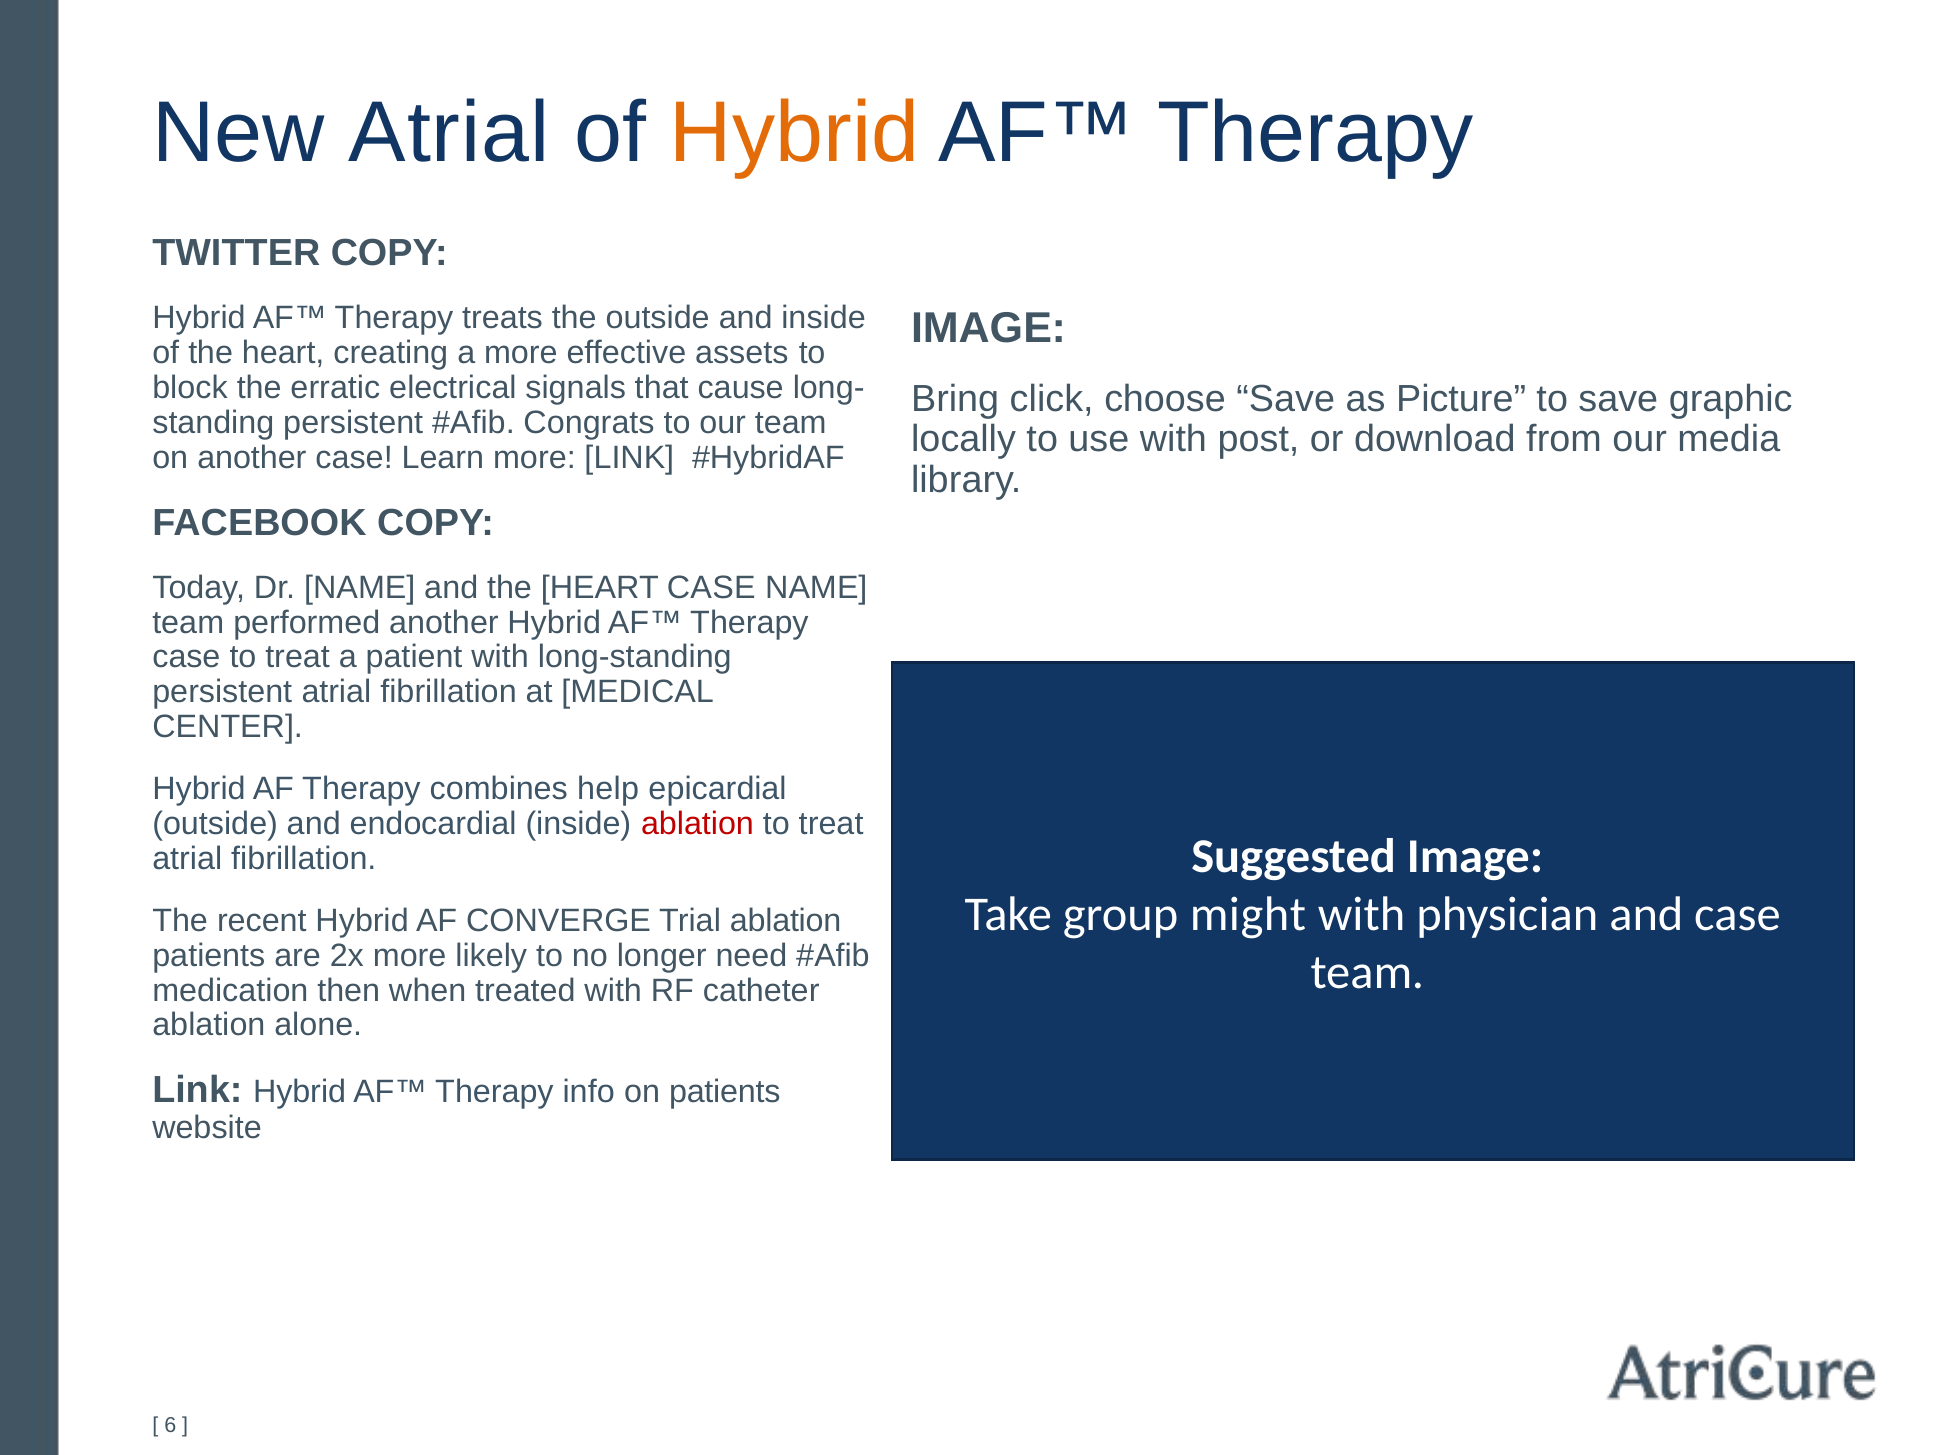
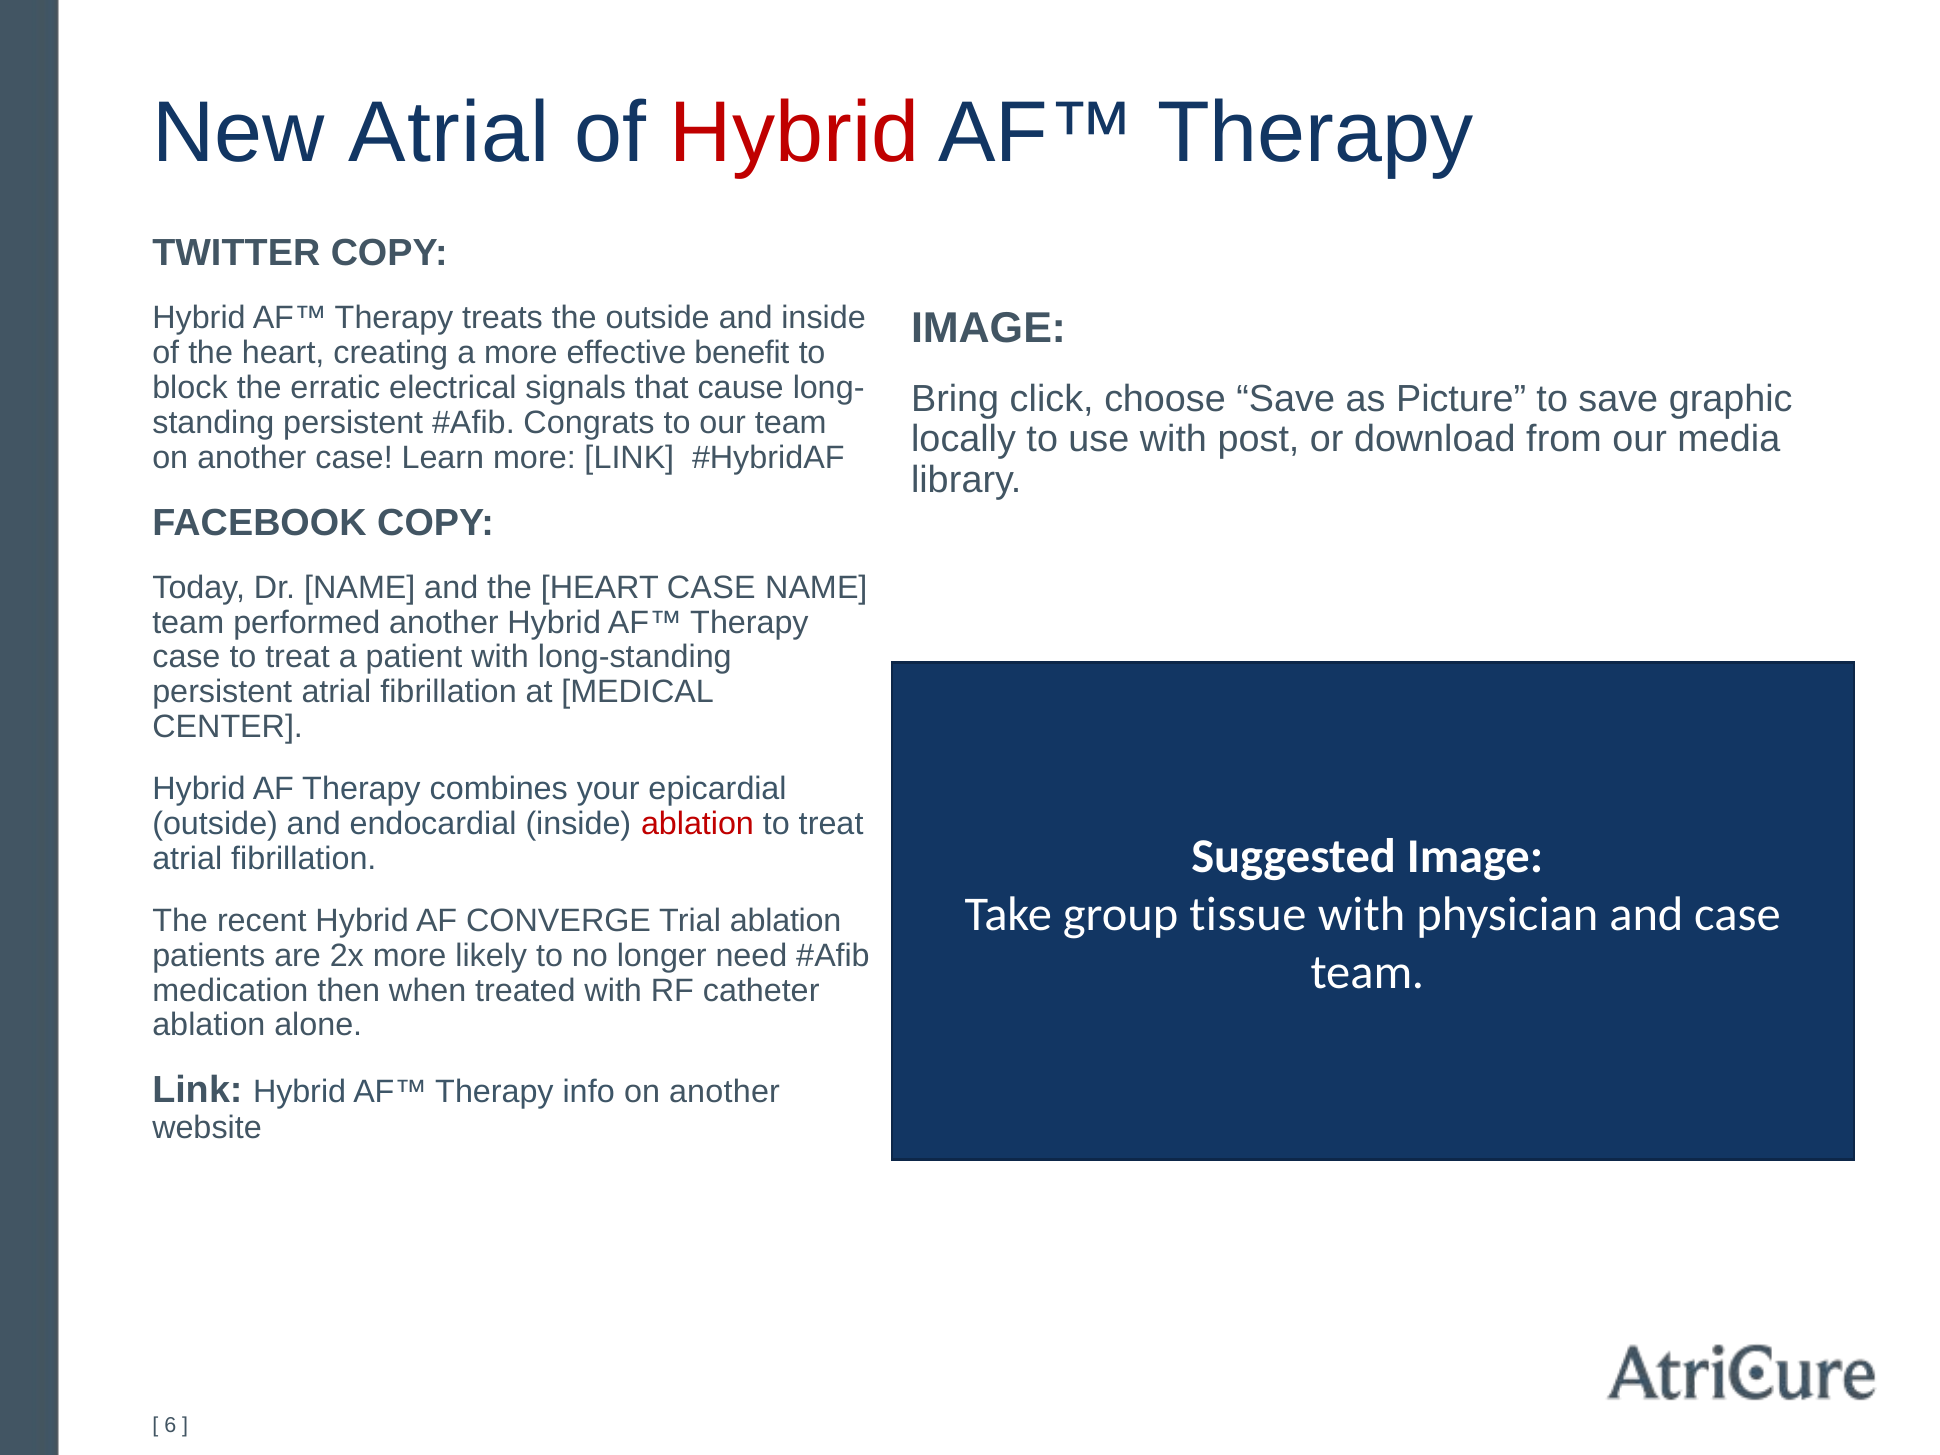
Hybrid at (795, 133) colour: orange -> red
assets: assets -> benefit
help: help -> your
might: might -> tissue
info on patients: patients -> another
